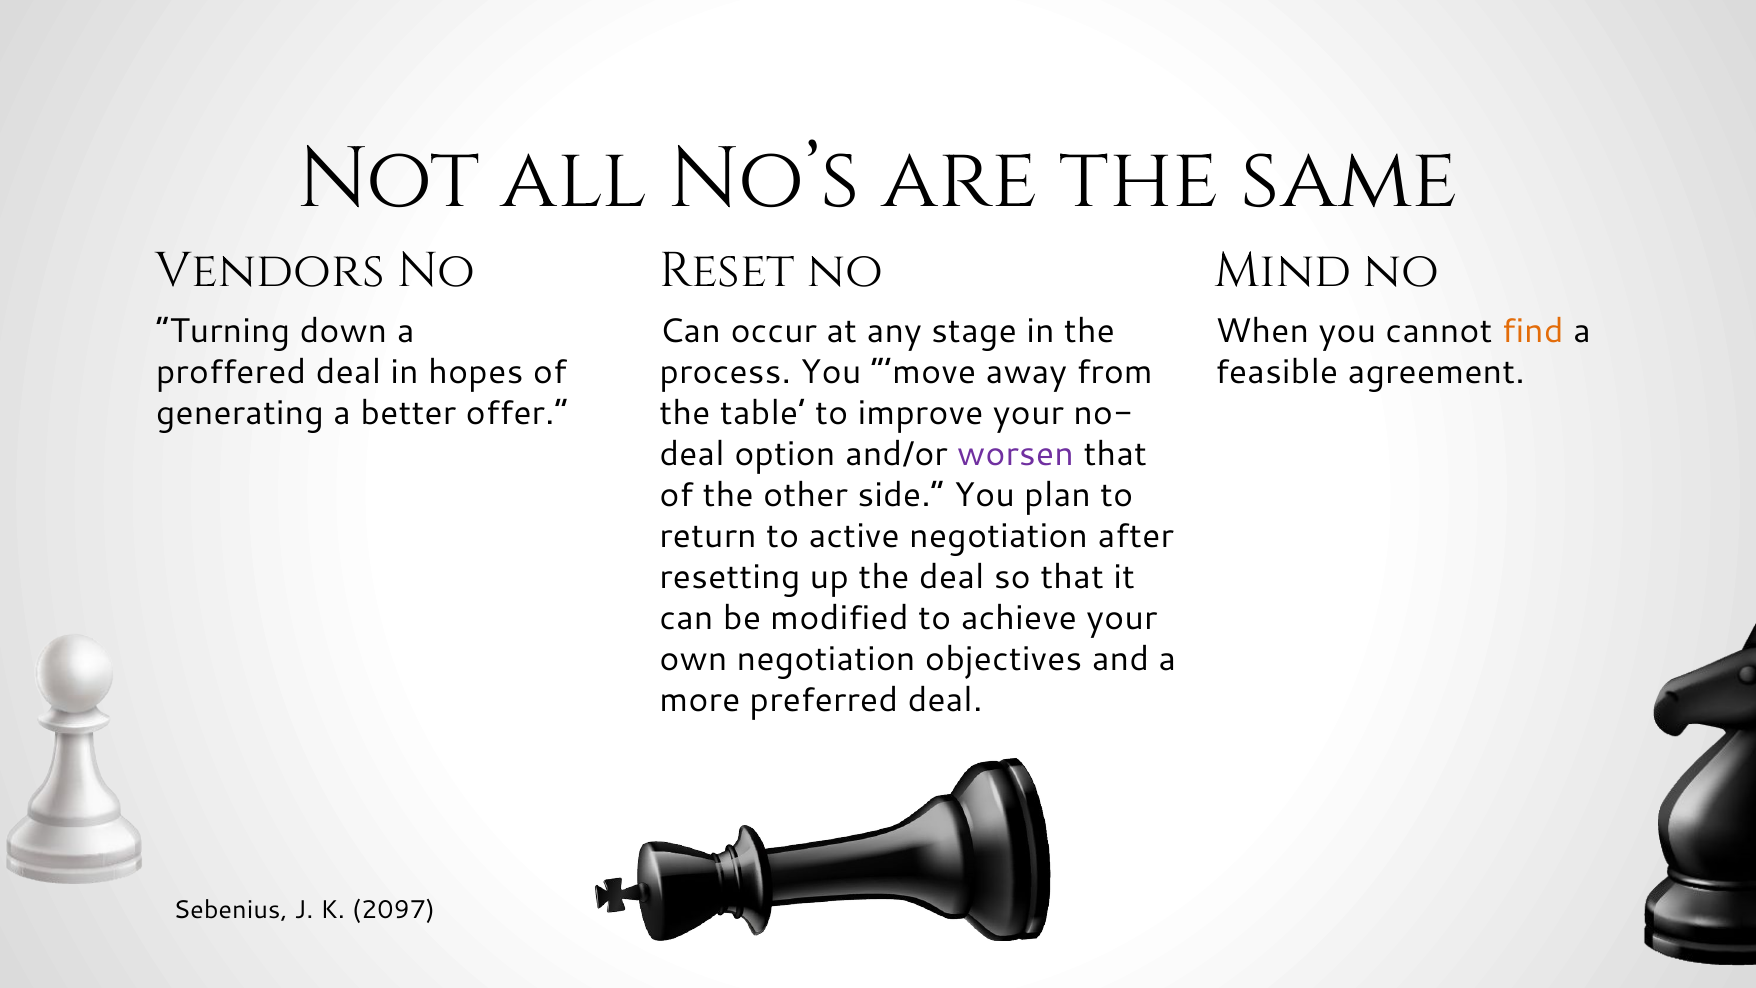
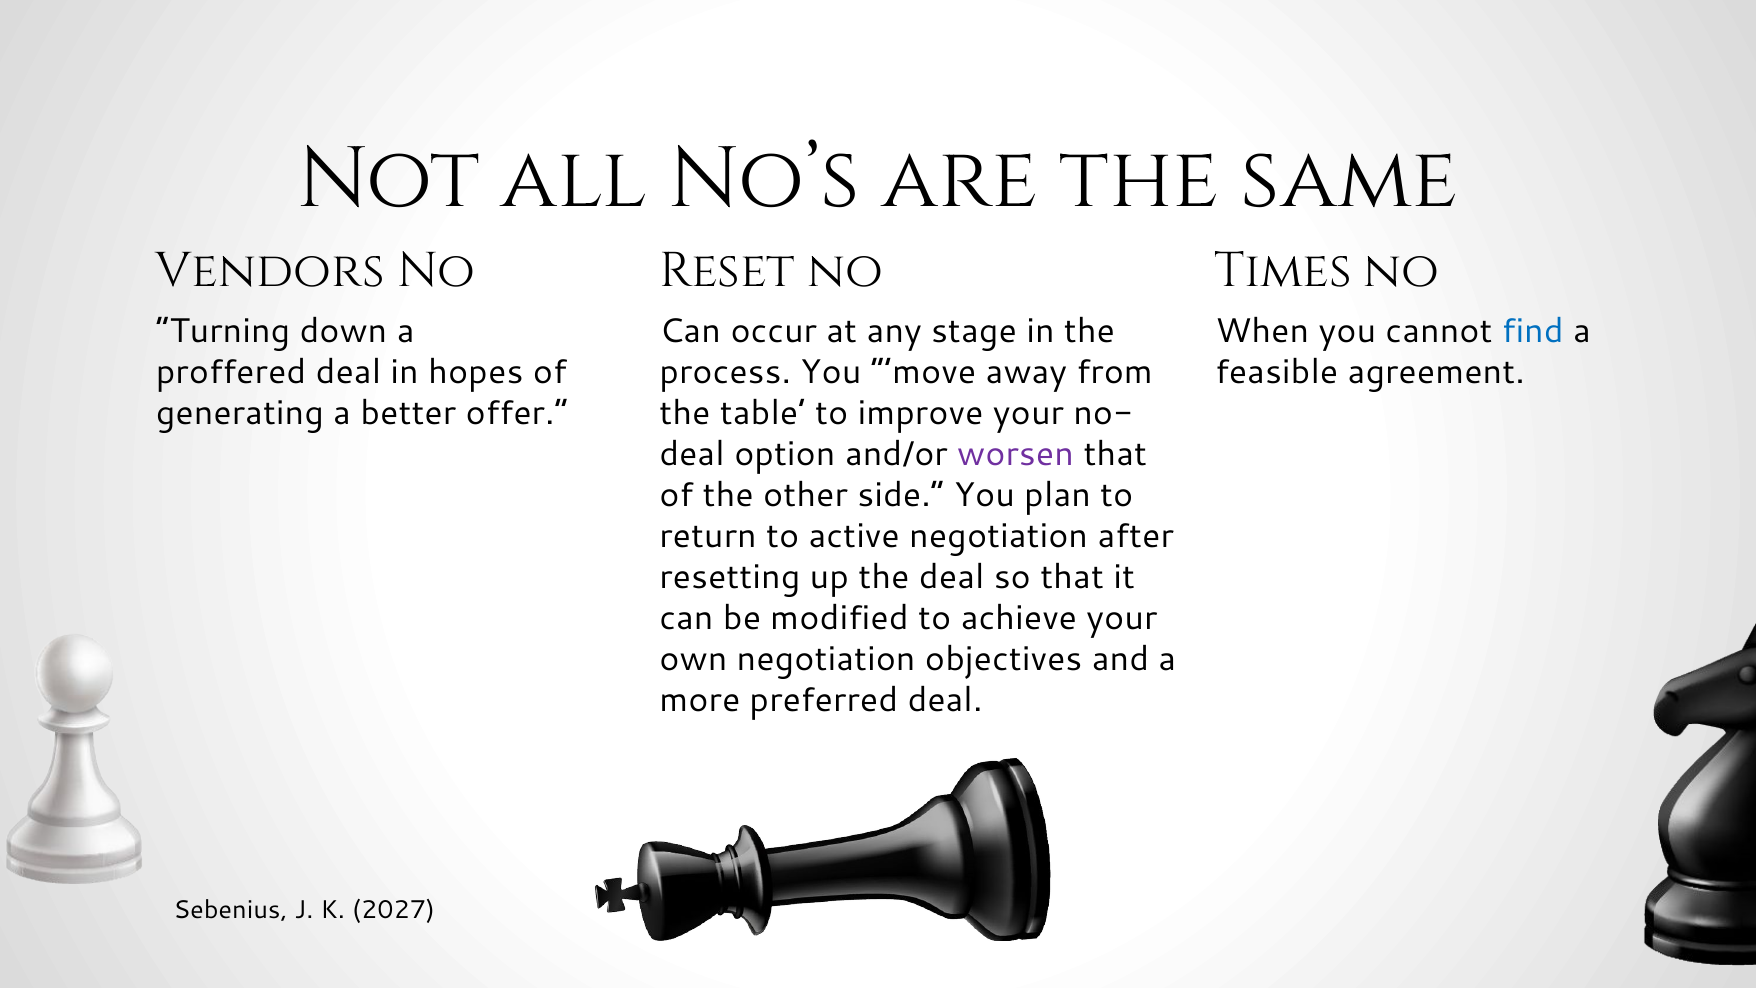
Mind: Mind -> Times
find colour: orange -> blue
2097: 2097 -> 2027
